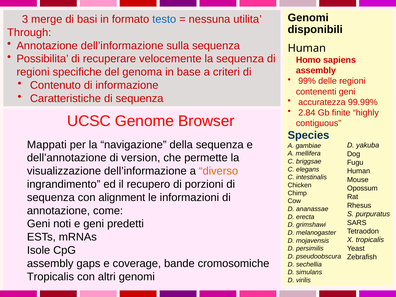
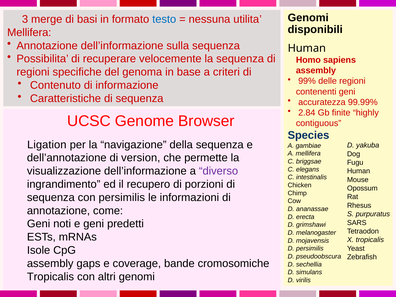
Through at (29, 32): Through -> Mellifera
Mappati: Mappati -> Ligation
diverso colour: orange -> purple
con alignment: alignment -> persimilis
